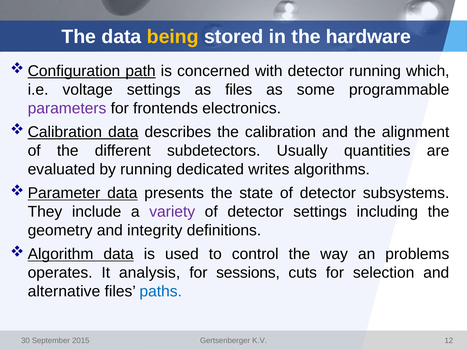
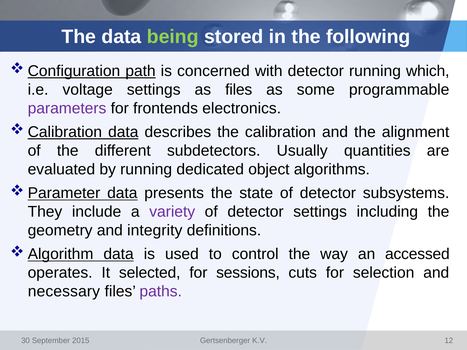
being colour: yellow -> light green
hardware: hardware -> following
writes: writes -> object
problems: problems -> accessed
analysis: analysis -> selected
alternative: alternative -> necessary
paths colour: blue -> purple
